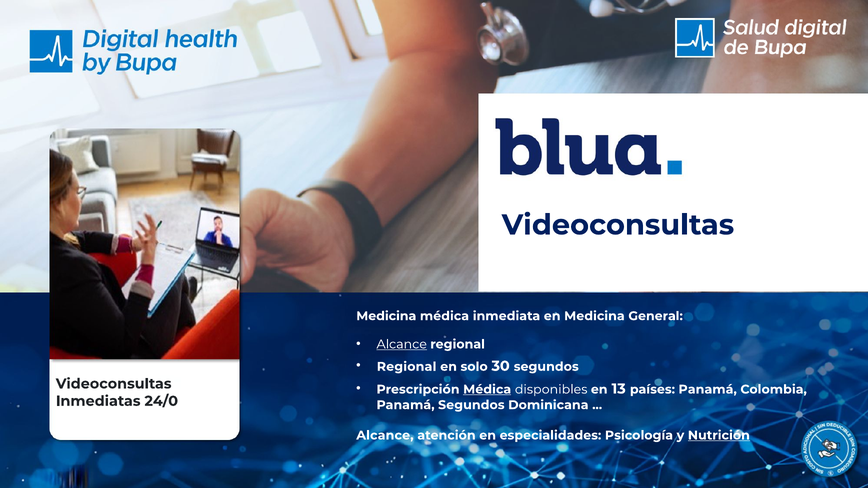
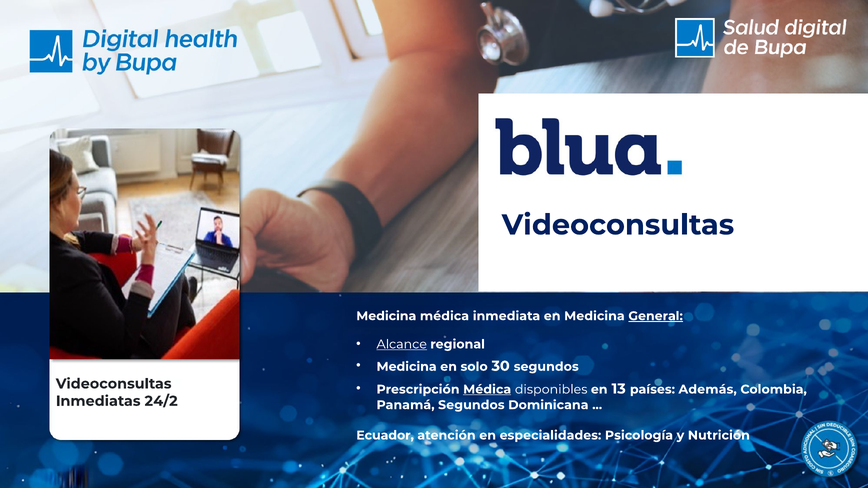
General underline: none -> present
Regional at (407, 367): Regional -> Medicina
países Panamá: Panamá -> Además
24/0: 24/0 -> 24/2
Alcance at (385, 436): Alcance -> Ecuador
Nutrición underline: present -> none
